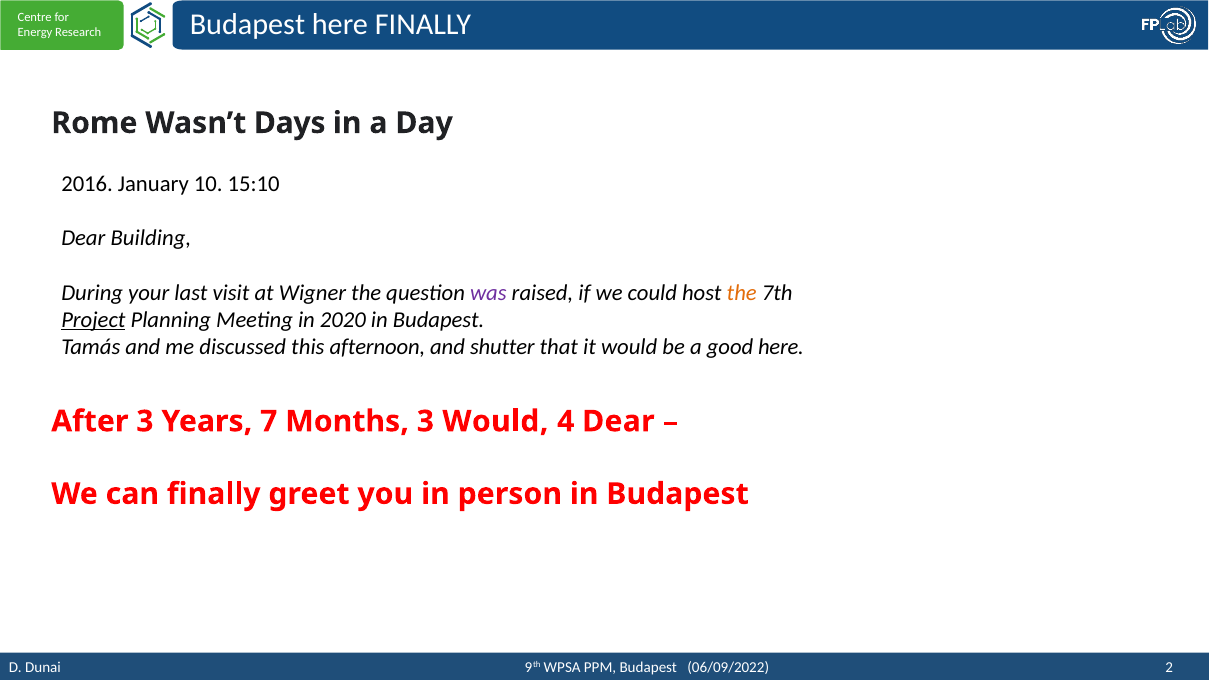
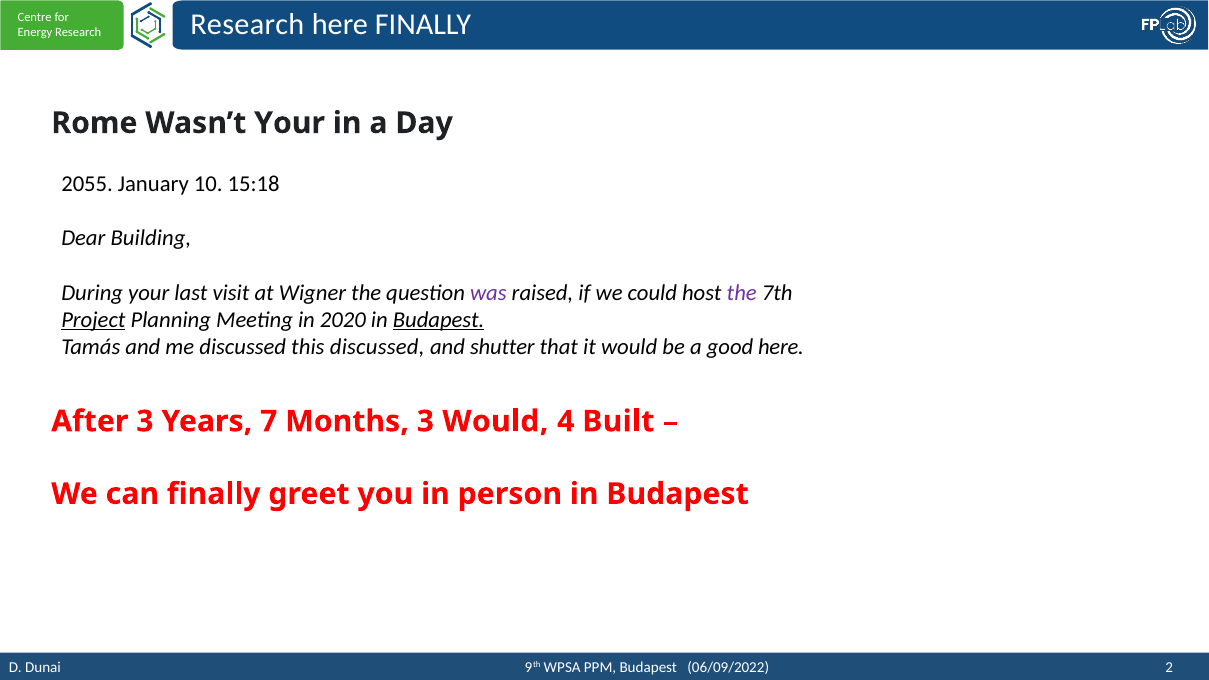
Budapest at (247, 25): Budapest -> Research
Wasn’t Days: Days -> Your
2016: 2016 -> 2055
15:10: 15:10 -> 15:18
the at (742, 293) colour: orange -> purple
Budapest at (439, 320) underline: none -> present
this afternoon: afternoon -> discussed
4 Dear: Dear -> Built
